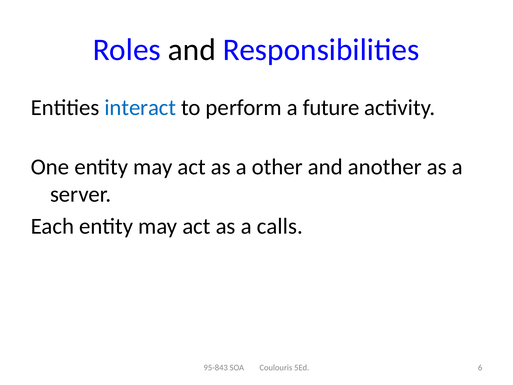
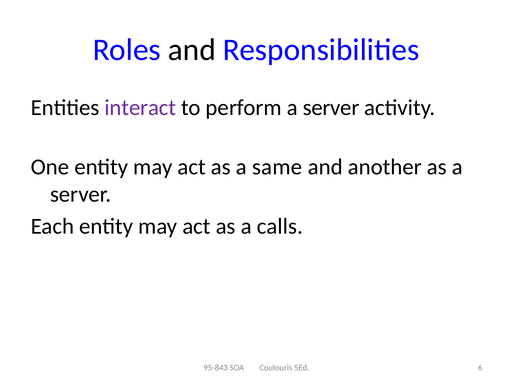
interact colour: blue -> purple
perform a future: future -> server
other: other -> same
